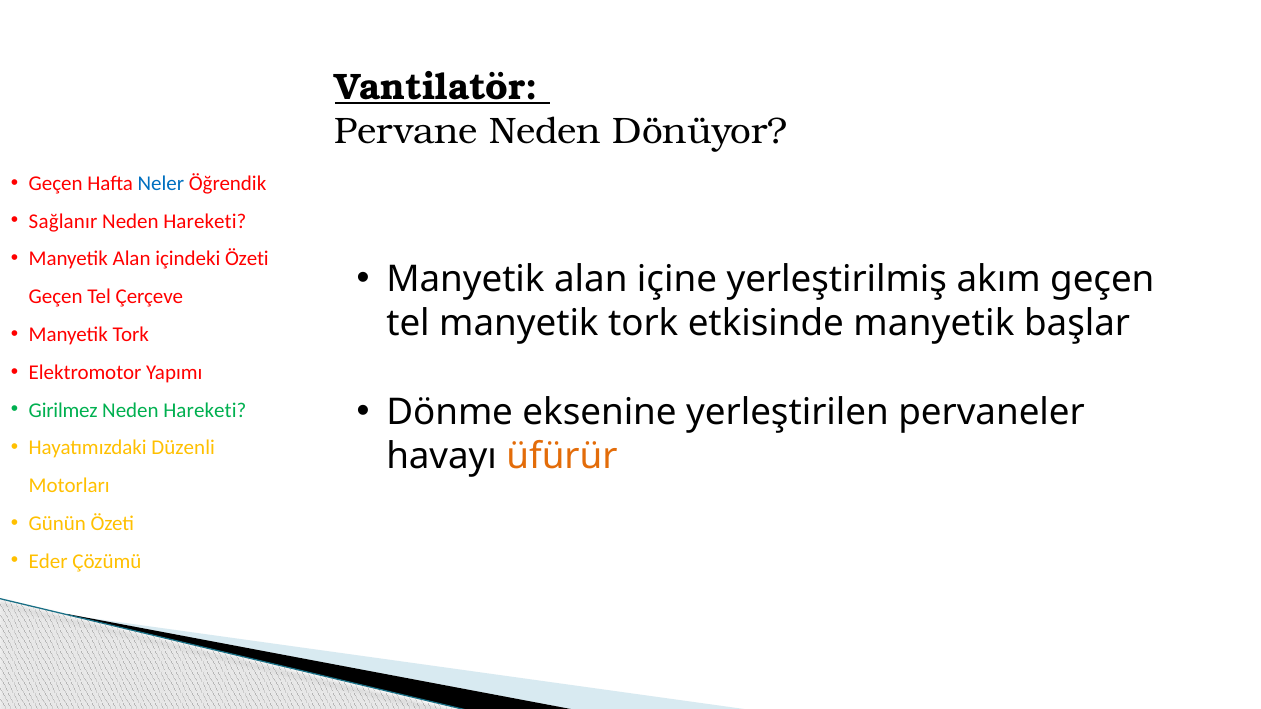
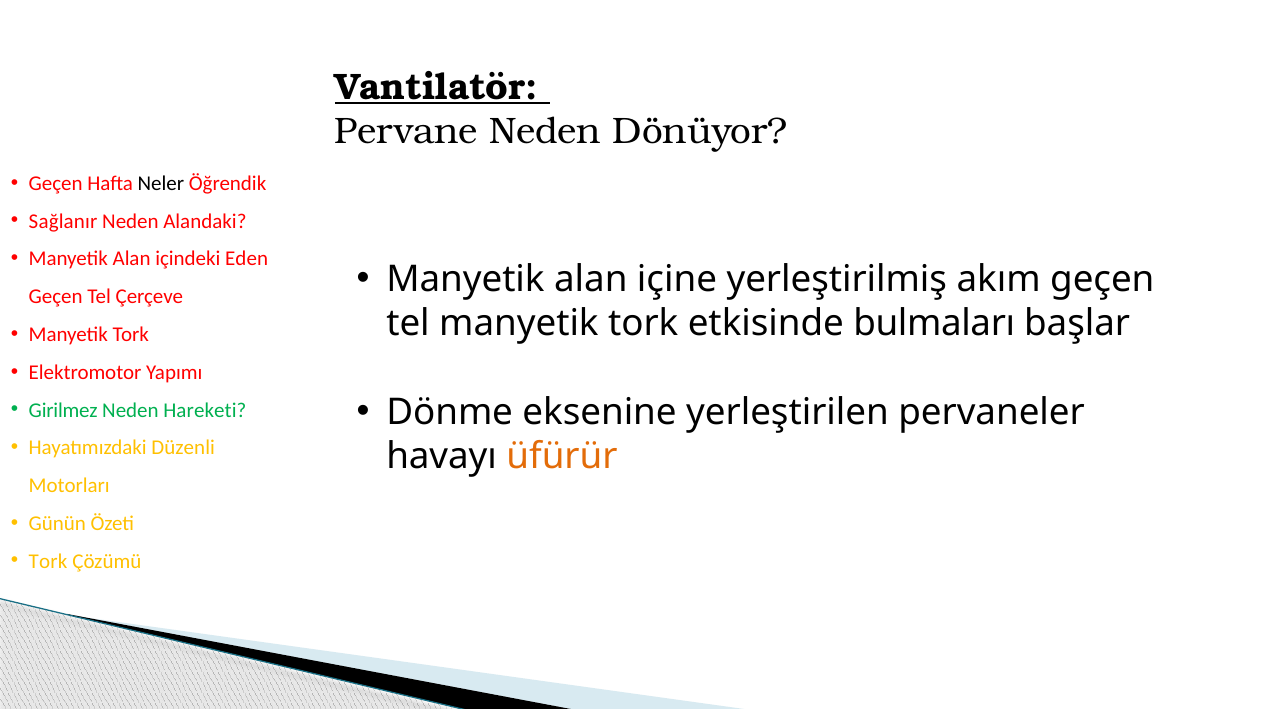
Neler colour: blue -> black
Hareketi at (205, 221): Hareketi -> Alandaki
içindeki Özeti: Özeti -> Eden
etkisinde manyetik: manyetik -> bulmaları
Eder at (48, 562): Eder -> Tork
